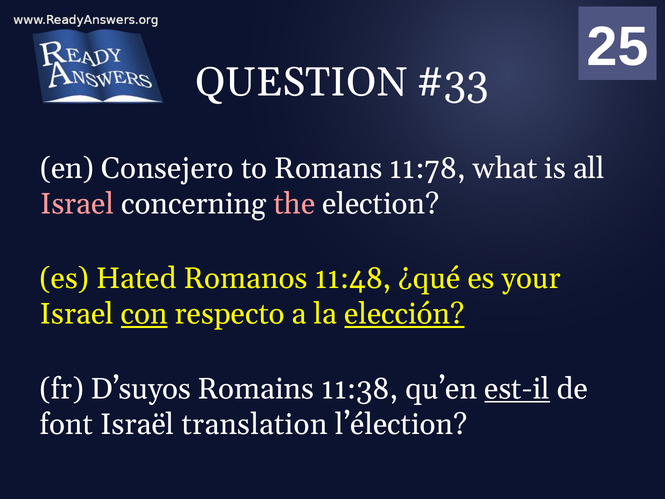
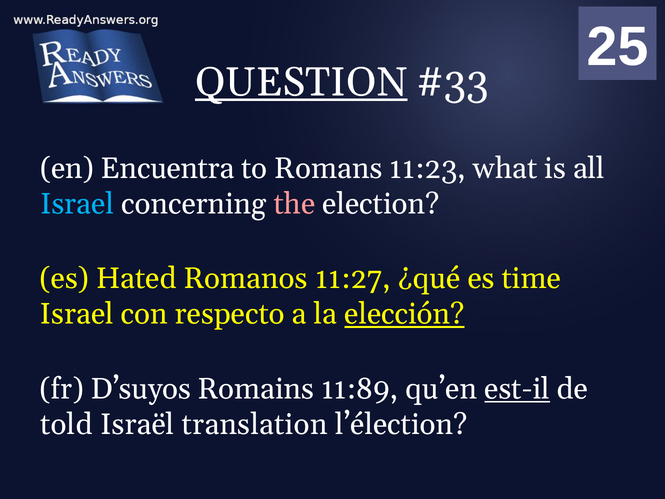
QUESTION underline: none -> present
Consejero: Consejero -> Encuentra
11:78: 11:78 -> 11:23
Israel at (77, 204) colour: pink -> light blue
11:48: 11:48 -> 11:27
your: your -> time
con underline: present -> none
11:38: 11:38 -> 11:89
font: font -> told
